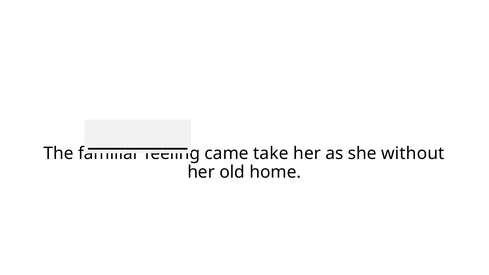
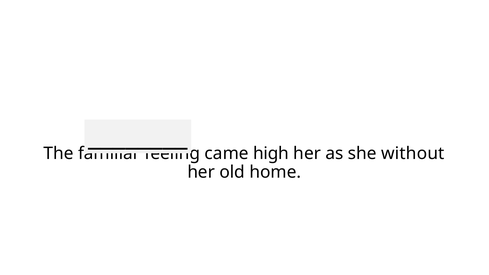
take: take -> high
